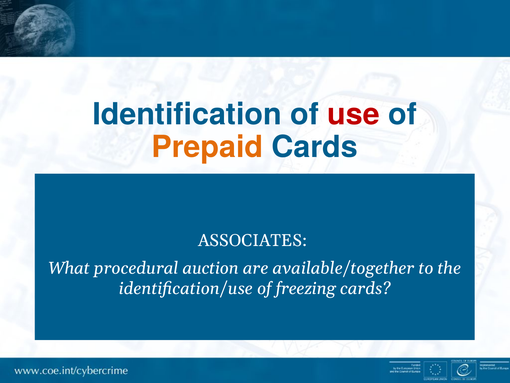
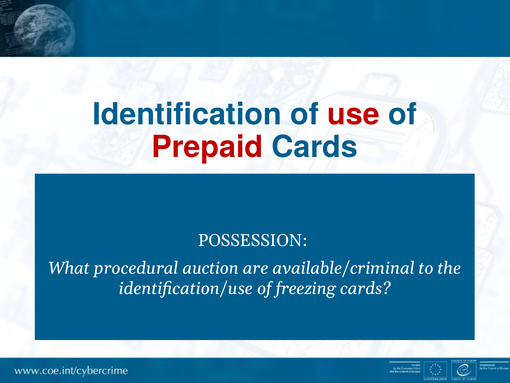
Prepaid colour: orange -> red
ASSOCIATES: ASSOCIATES -> POSSESSION
available/together: available/together -> available/criminal
